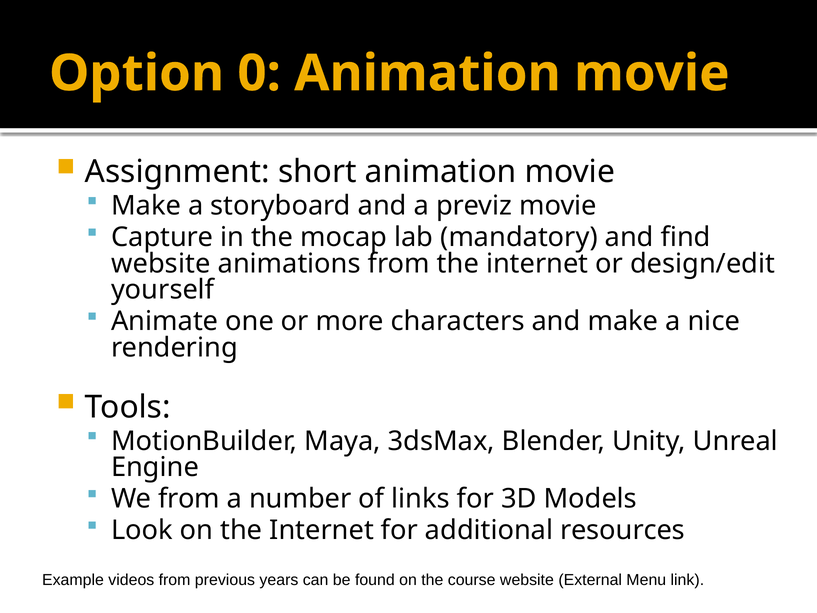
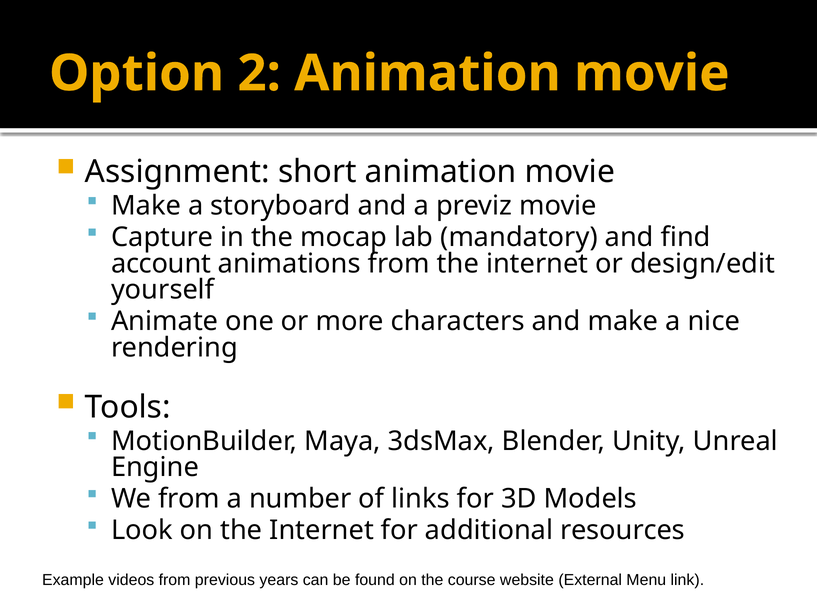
0: 0 -> 2
website at (161, 263): website -> account
